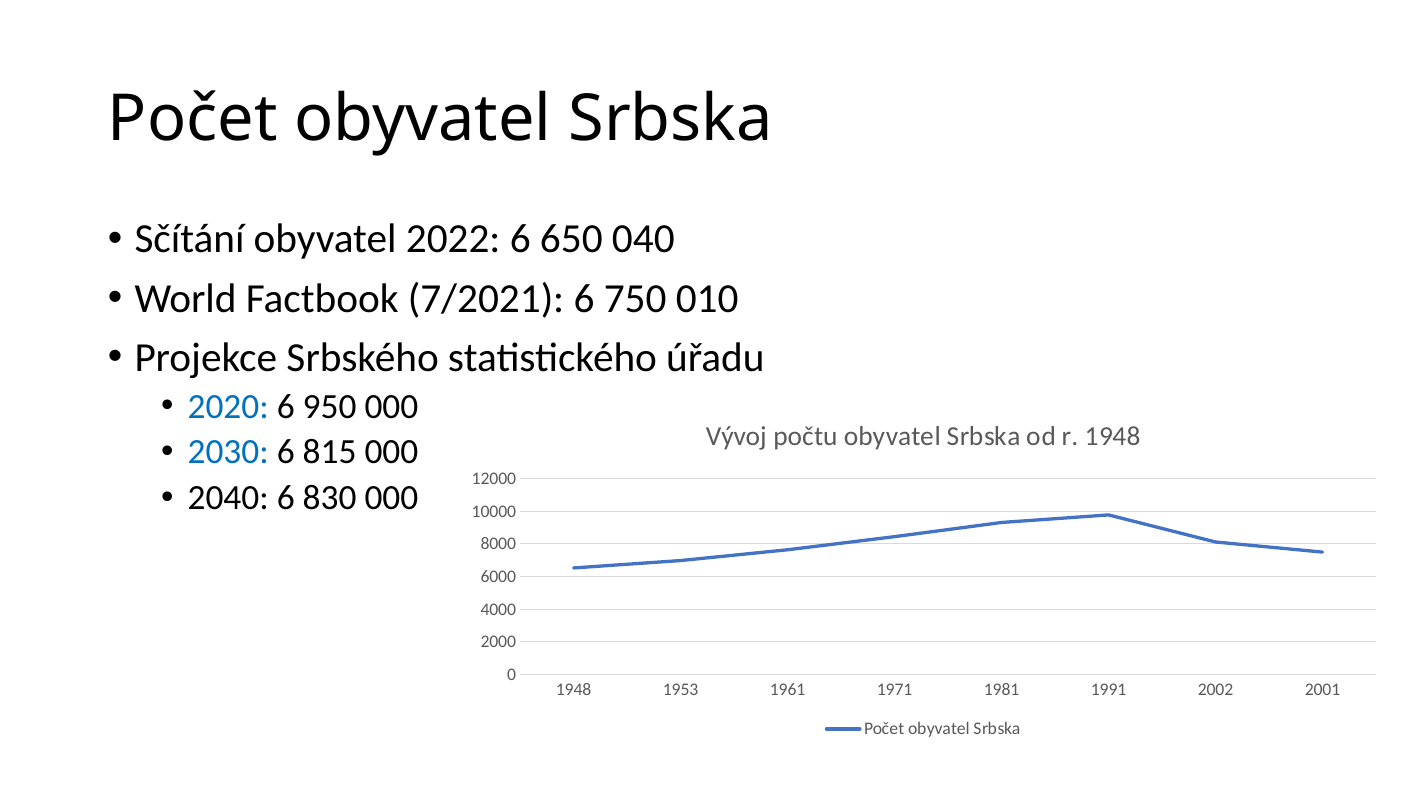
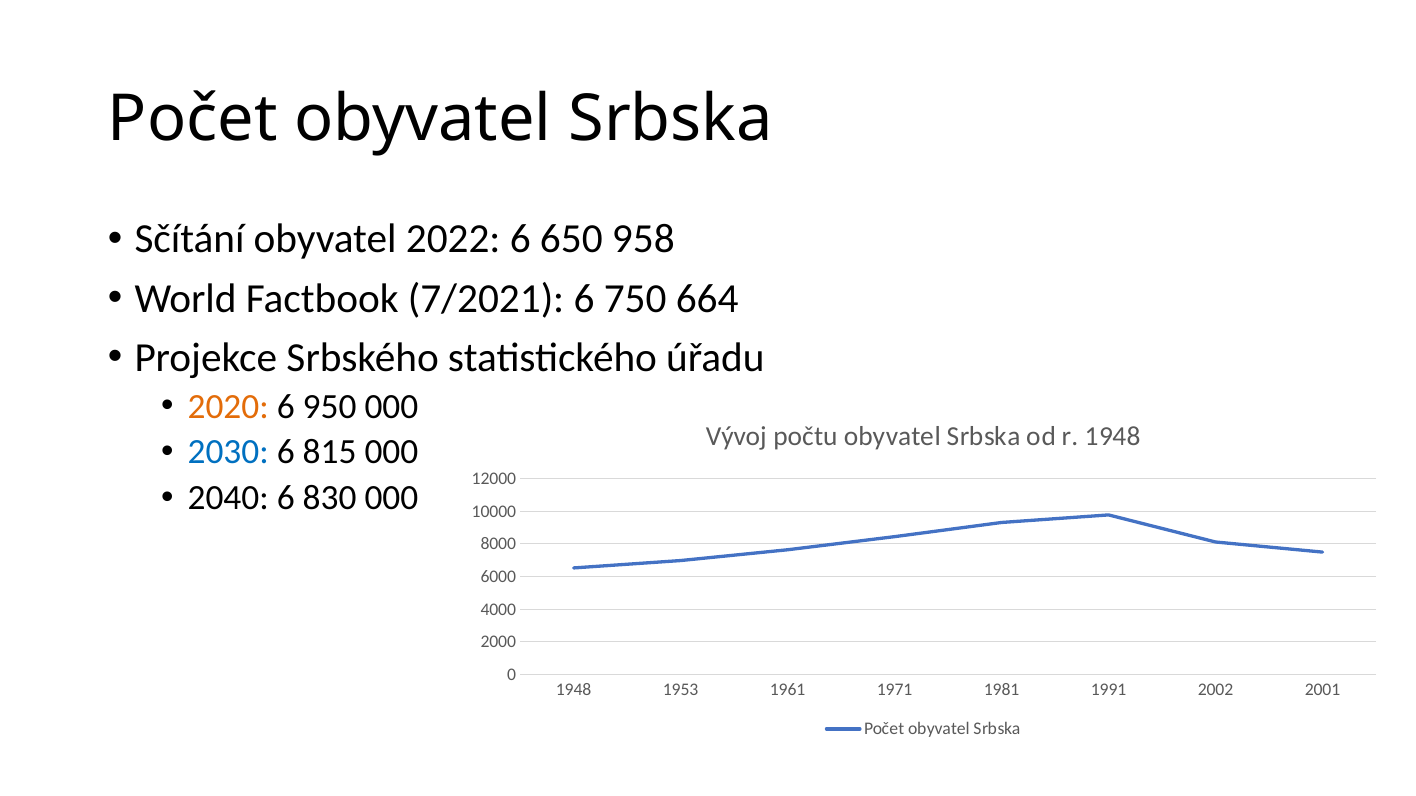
040: 040 -> 958
010: 010 -> 664
2020 colour: blue -> orange
